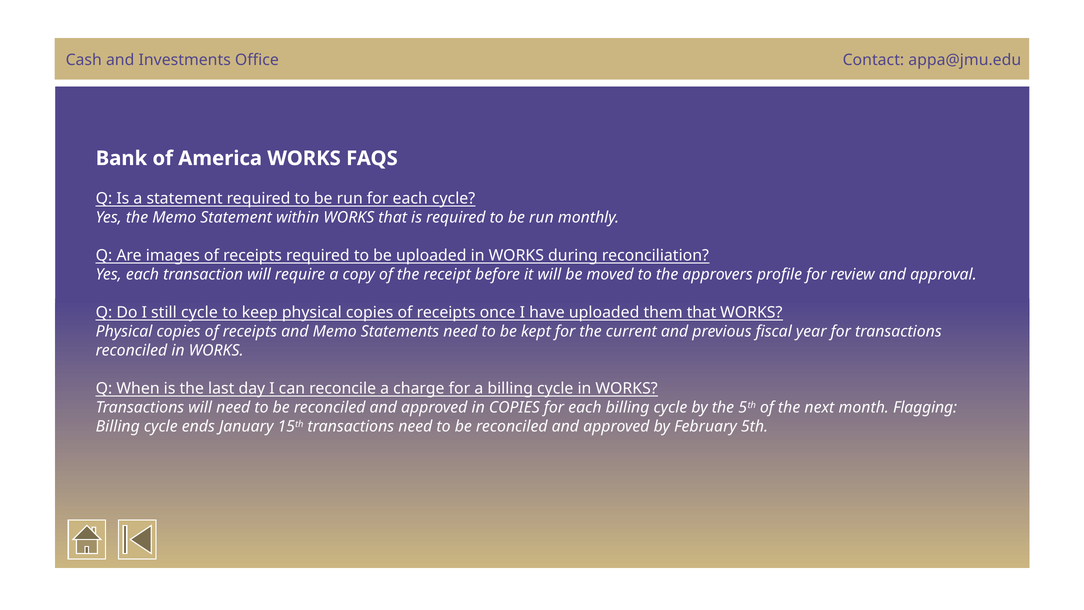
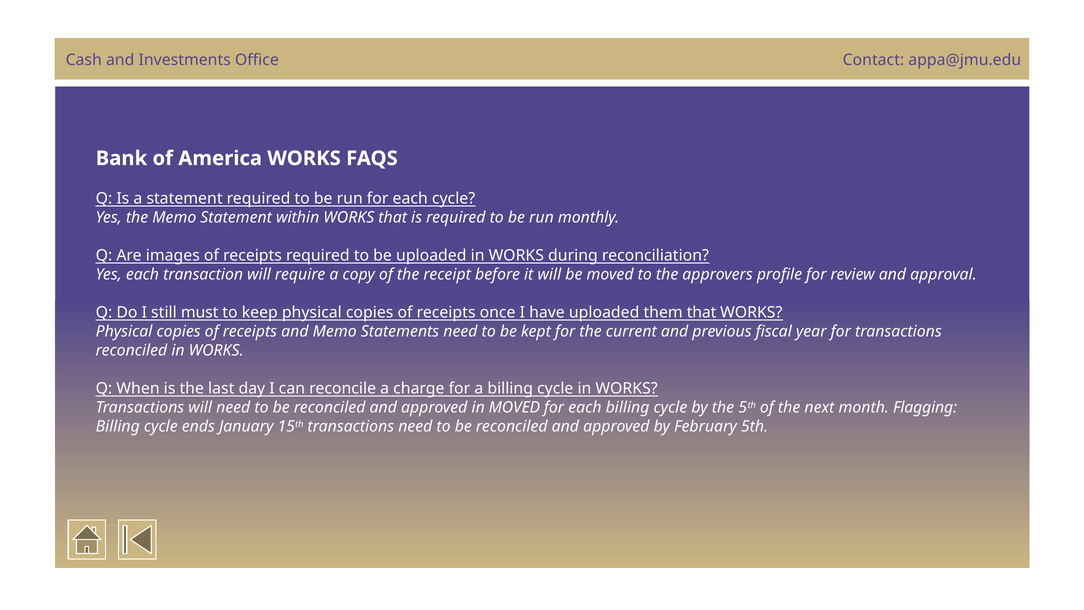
still cycle: cycle -> must
in COPIES: COPIES -> MOVED
